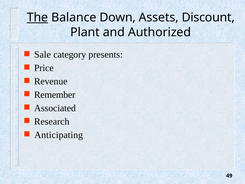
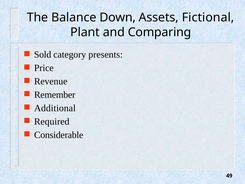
The underline: present -> none
Discount: Discount -> Fictional
Authorized: Authorized -> Comparing
Sale: Sale -> Sold
Associated: Associated -> Additional
Research: Research -> Required
Anticipating: Anticipating -> Considerable
